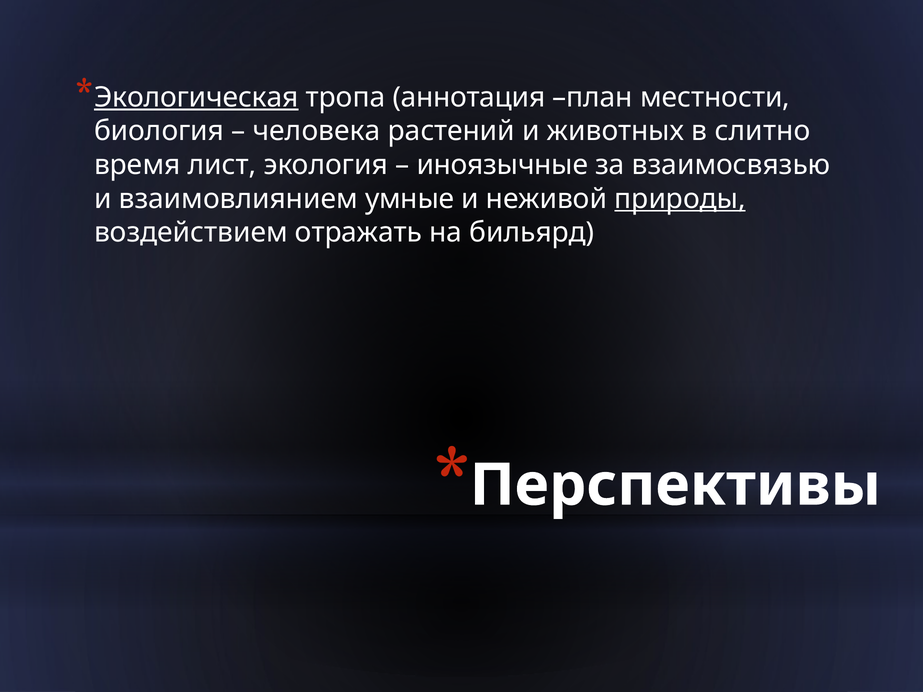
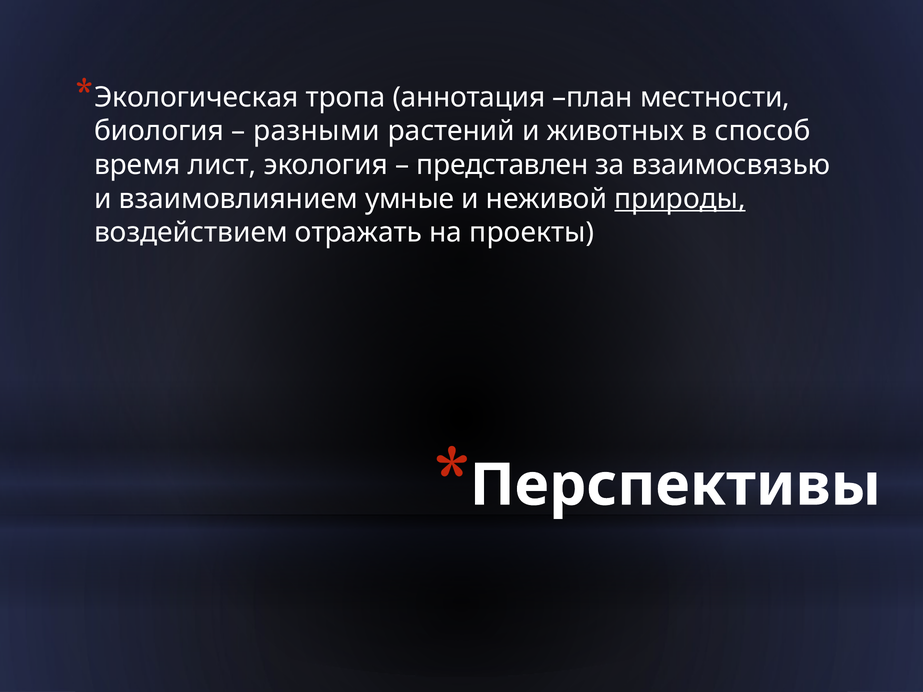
Экологическая underline: present -> none
человека: человека -> разными
слитно: слитно -> способ
иноязычные: иноязычные -> представлен
бильярд: бильярд -> проекты
